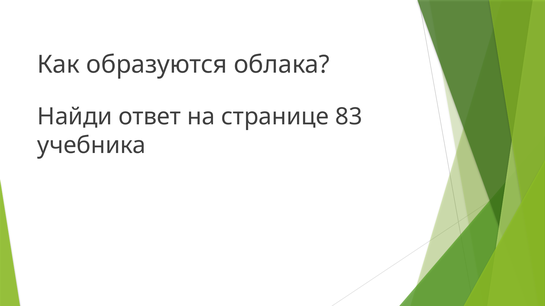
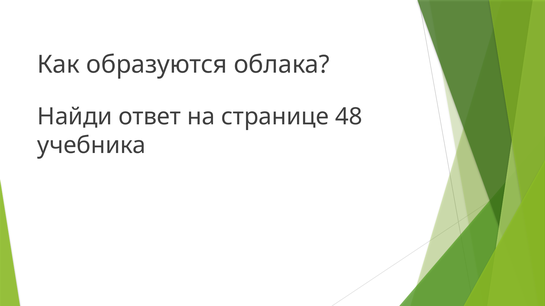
83: 83 -> 48
